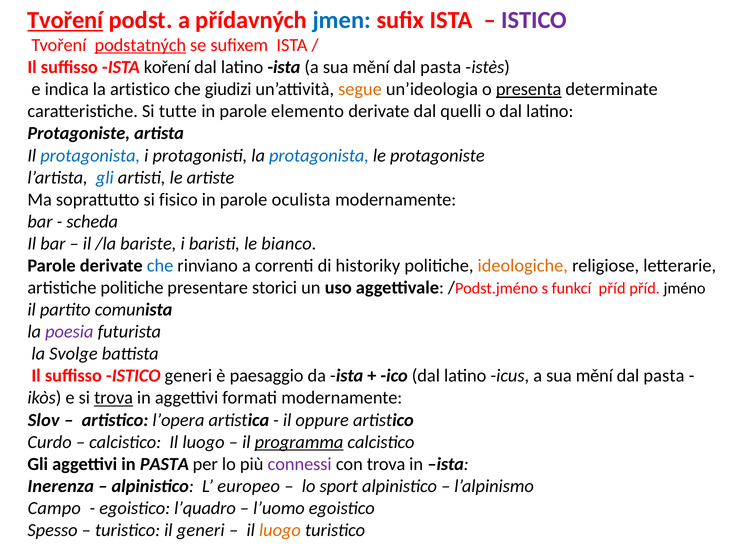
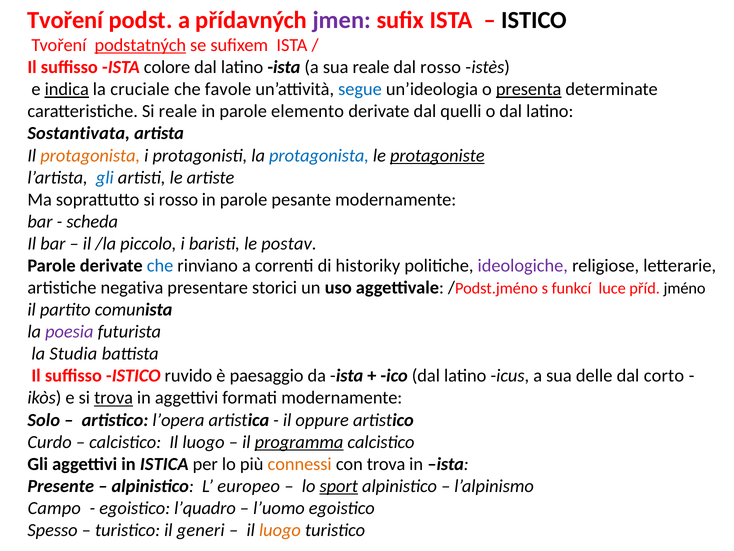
Tvoření at (65, 20) underline: present -> none
jmen colour: blue -> purple
ISTICO at (534, 20) colour: purple -> black
koření: koření -> colore
ista a sua mění: mění -> reale
pasta at (441, 67): pasta -> rosso
indica underline: none -> present
la artistico: artistico -> cruciale
giudizi: giudizi -> favole
segue colour: orange -> blue
Si tutte: tutte -> reale
Protagoniste at (79, 133): Protagoniste -> Sostantivata
protagonista at (90, 155) colour: blue -> orange
protagoniste at (437, 155) underline: none -> present
si fisico: fisico -> rosso
oculista: oculista -> pesante
bariste: bariste -> piccolo
bianco: bianco -> postav
ideologiche colour: orange -> purple
artistiche politiche: politiche -> negativa
funkcí příd: příd -> luce
Svolge: Svolge -> Studia
ISTICO generi: generi -> ruvido
icus a sua mění: mění -> delle
pasta at (664, 376): pasta -> corto
Slov: Slov -> Solo
in PASTA: PASTA -> ISTICA
connessi colour: purple -> orange
Inerenza: Inerenza -> Presente
sport underline: none -> present
